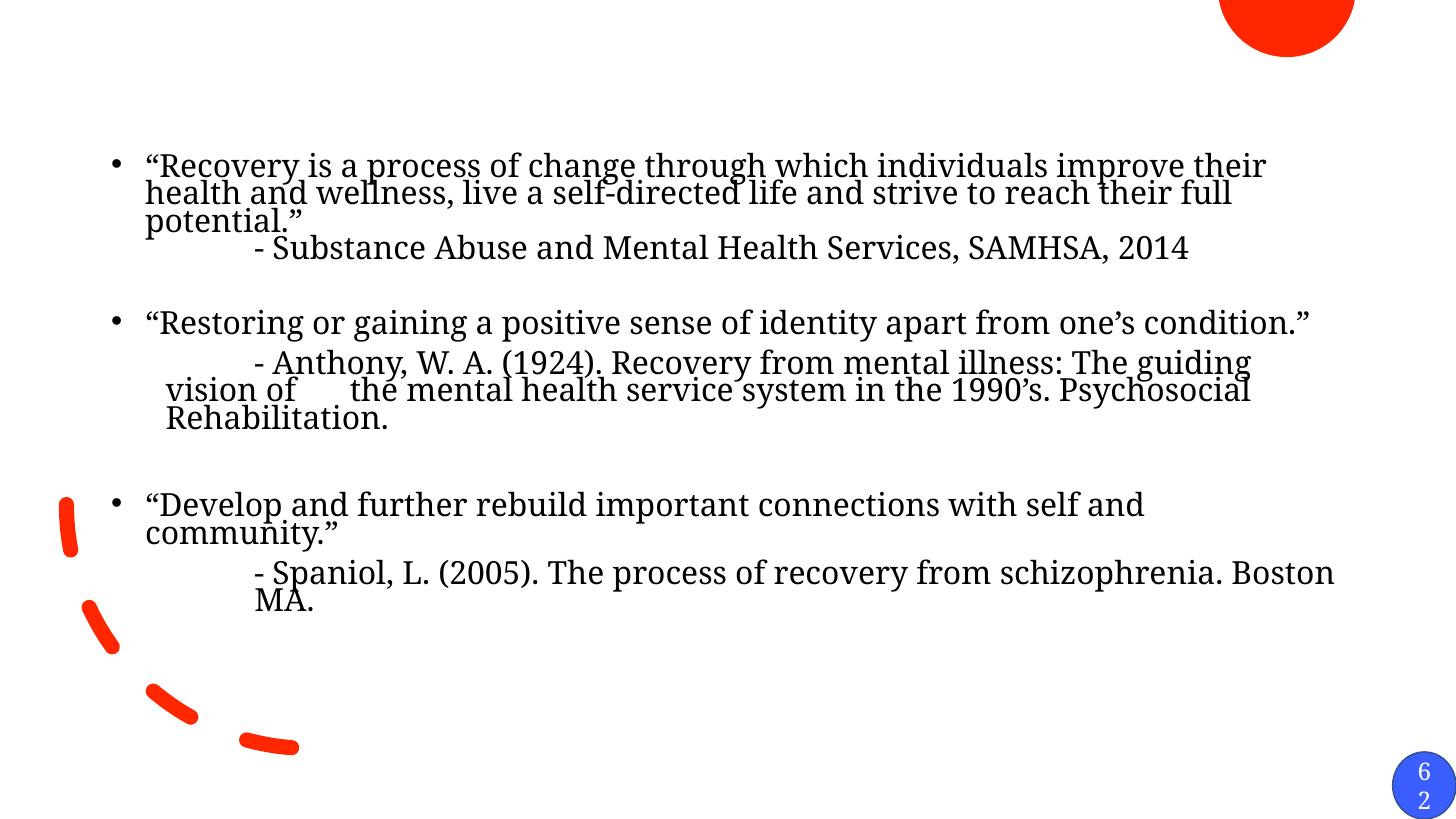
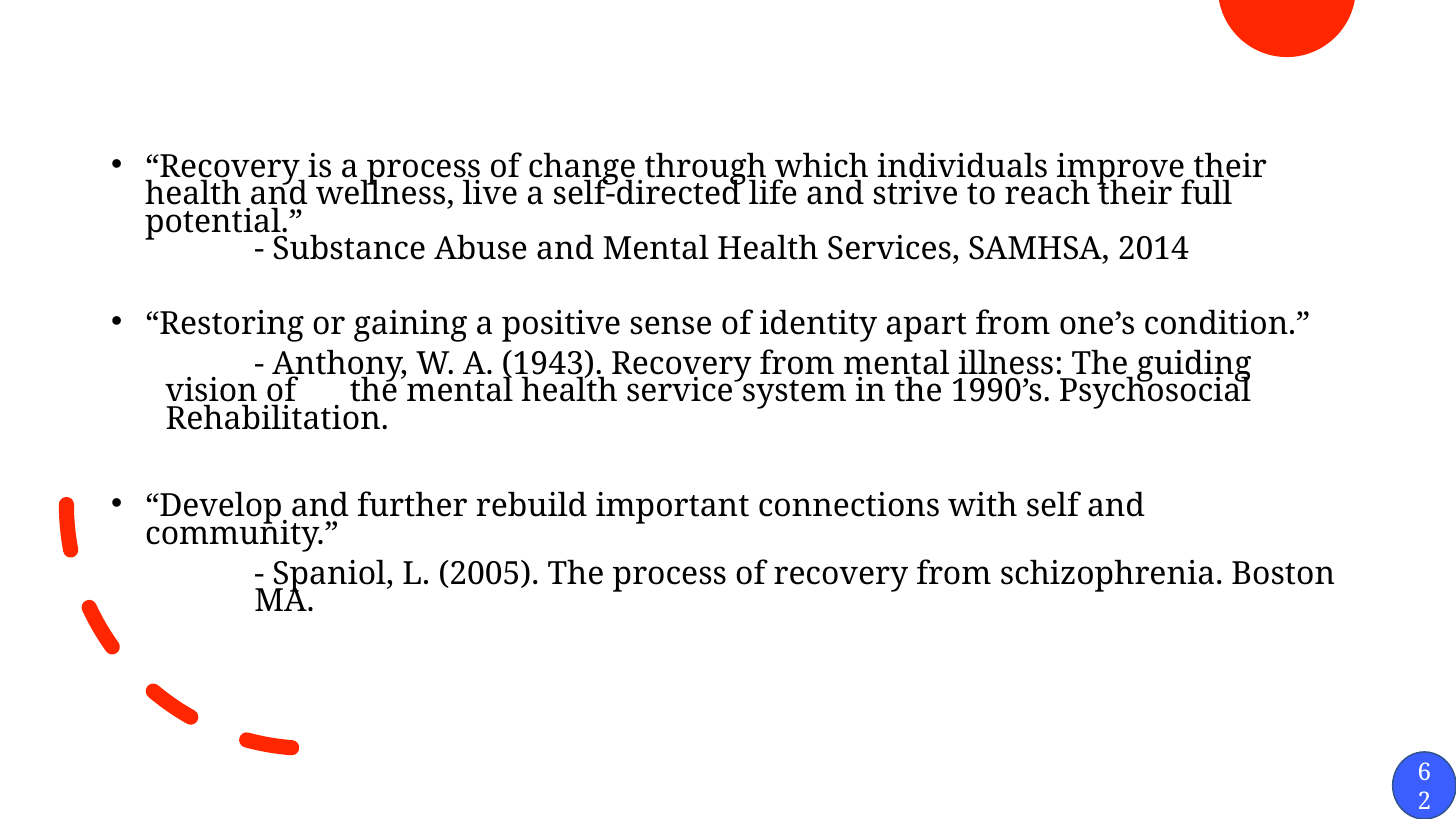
1924: 1924 -> 1943
